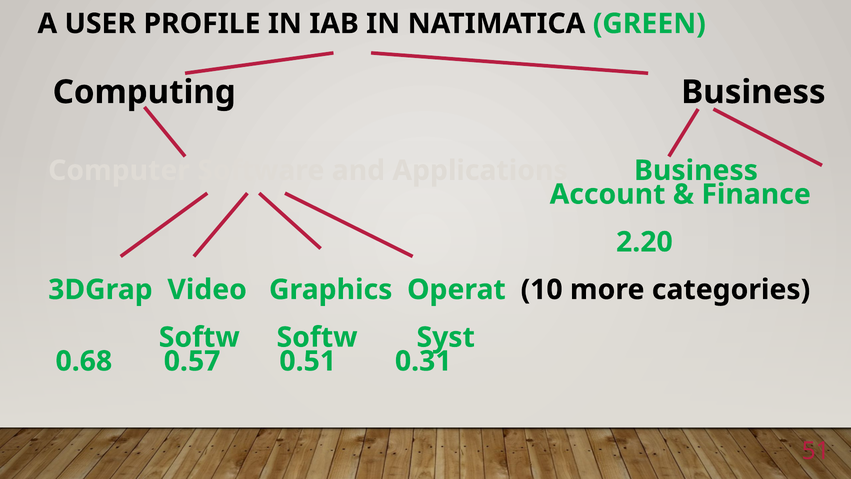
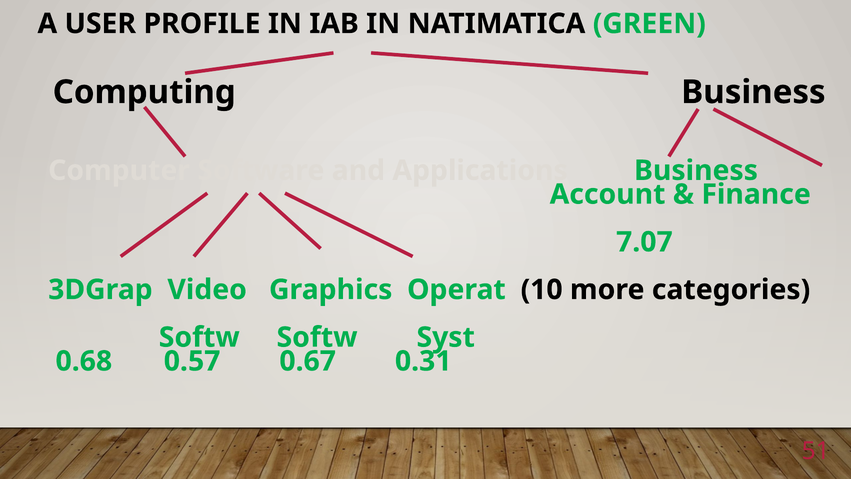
2.20: 2.20 -> 7.07
0.51: 0.51 -> 0.67
